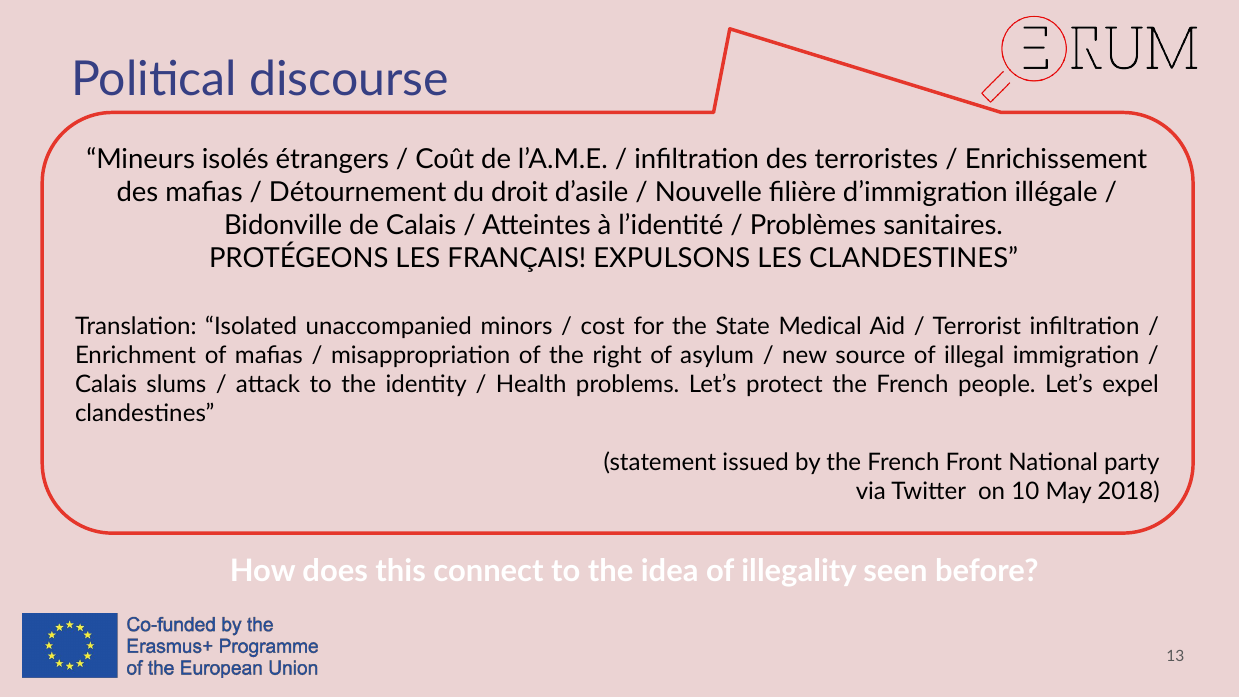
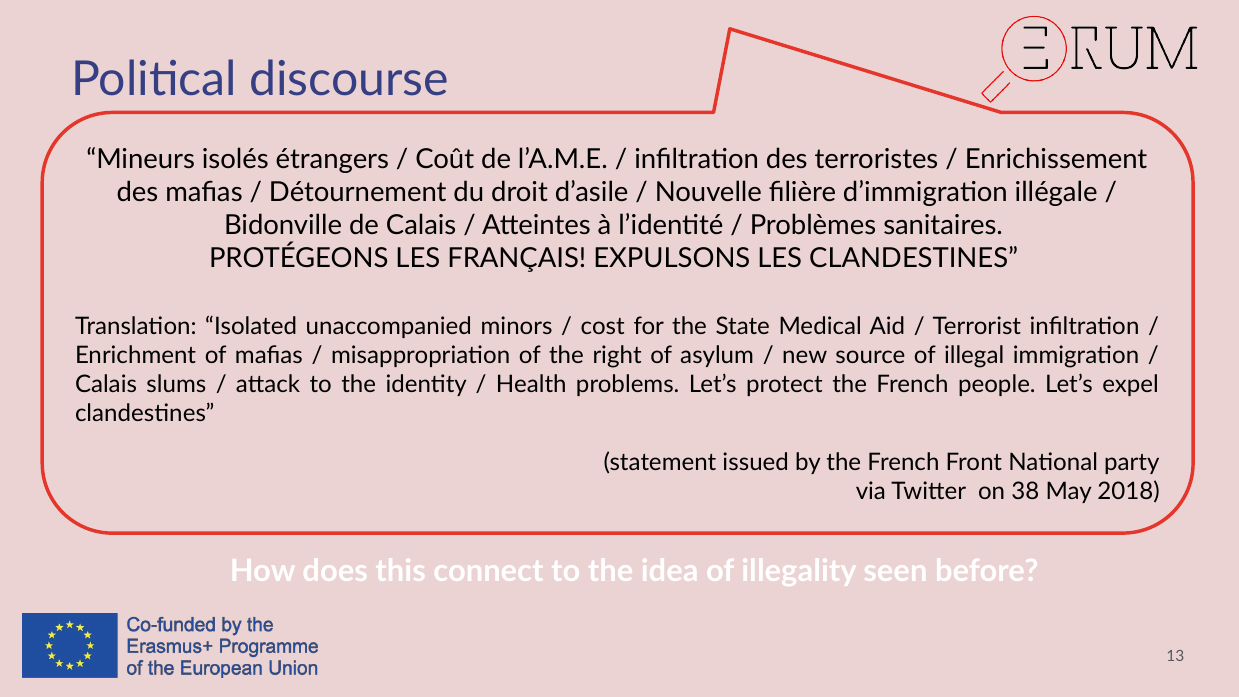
10: 10 -> 38
